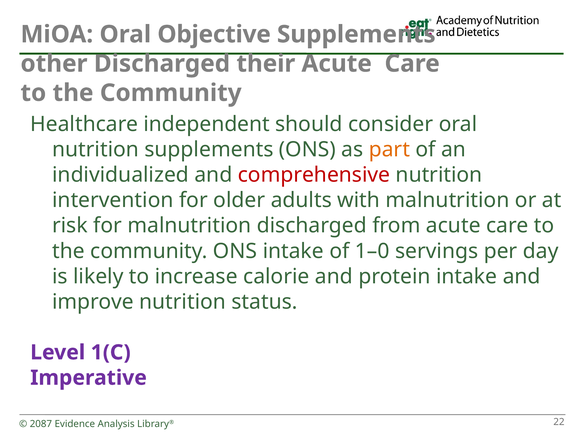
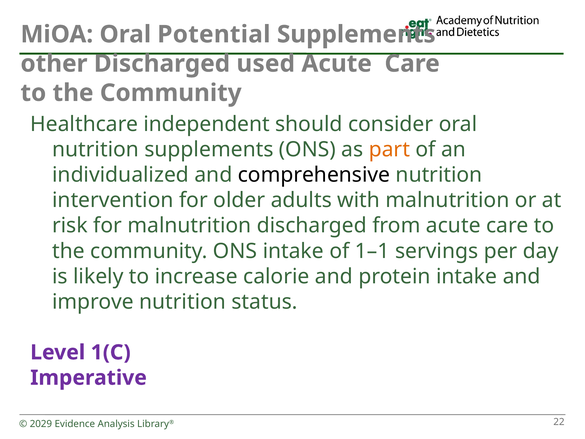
Objective: Objective -> Potential
their: their -> used
comprehensive colour: red -> black
1–0: 1–0 -> 1–1
2087: 2087 -> 2029
